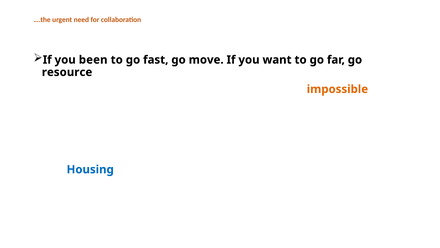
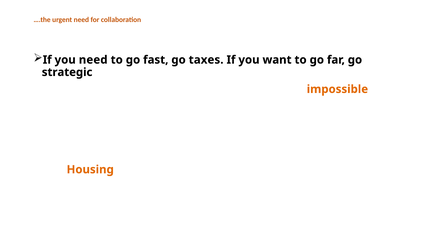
you been: been -> need
move: move -> taxes
resource: resource -> strategic
Housing colour: blue -> orange
